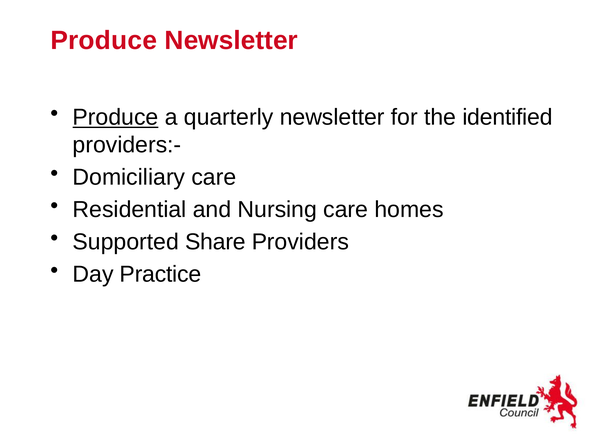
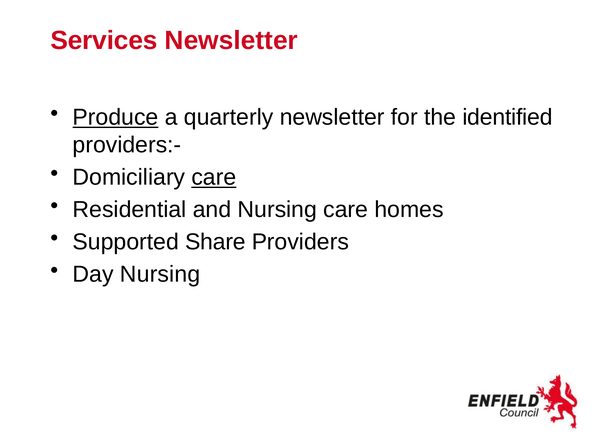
Produce at (104, 40): Produce -> Services
care at (214, 177) underline: none -> present
Day Practice: Practice -> Nursing
